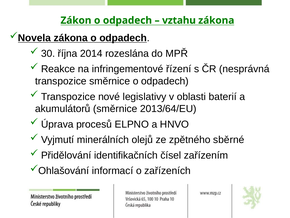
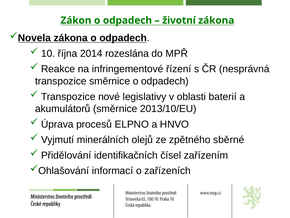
vztahu: vztahu -> životní
30: 30 -> 10
2013/64/EU: 2013/64/EU -> 2013/10/EU
